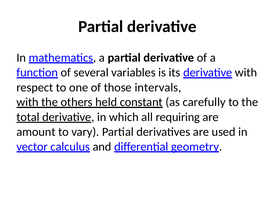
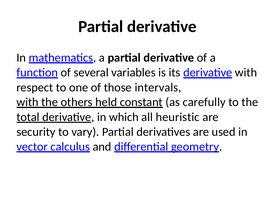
requiring: requiring -> heuristic
amount: amount -> security
